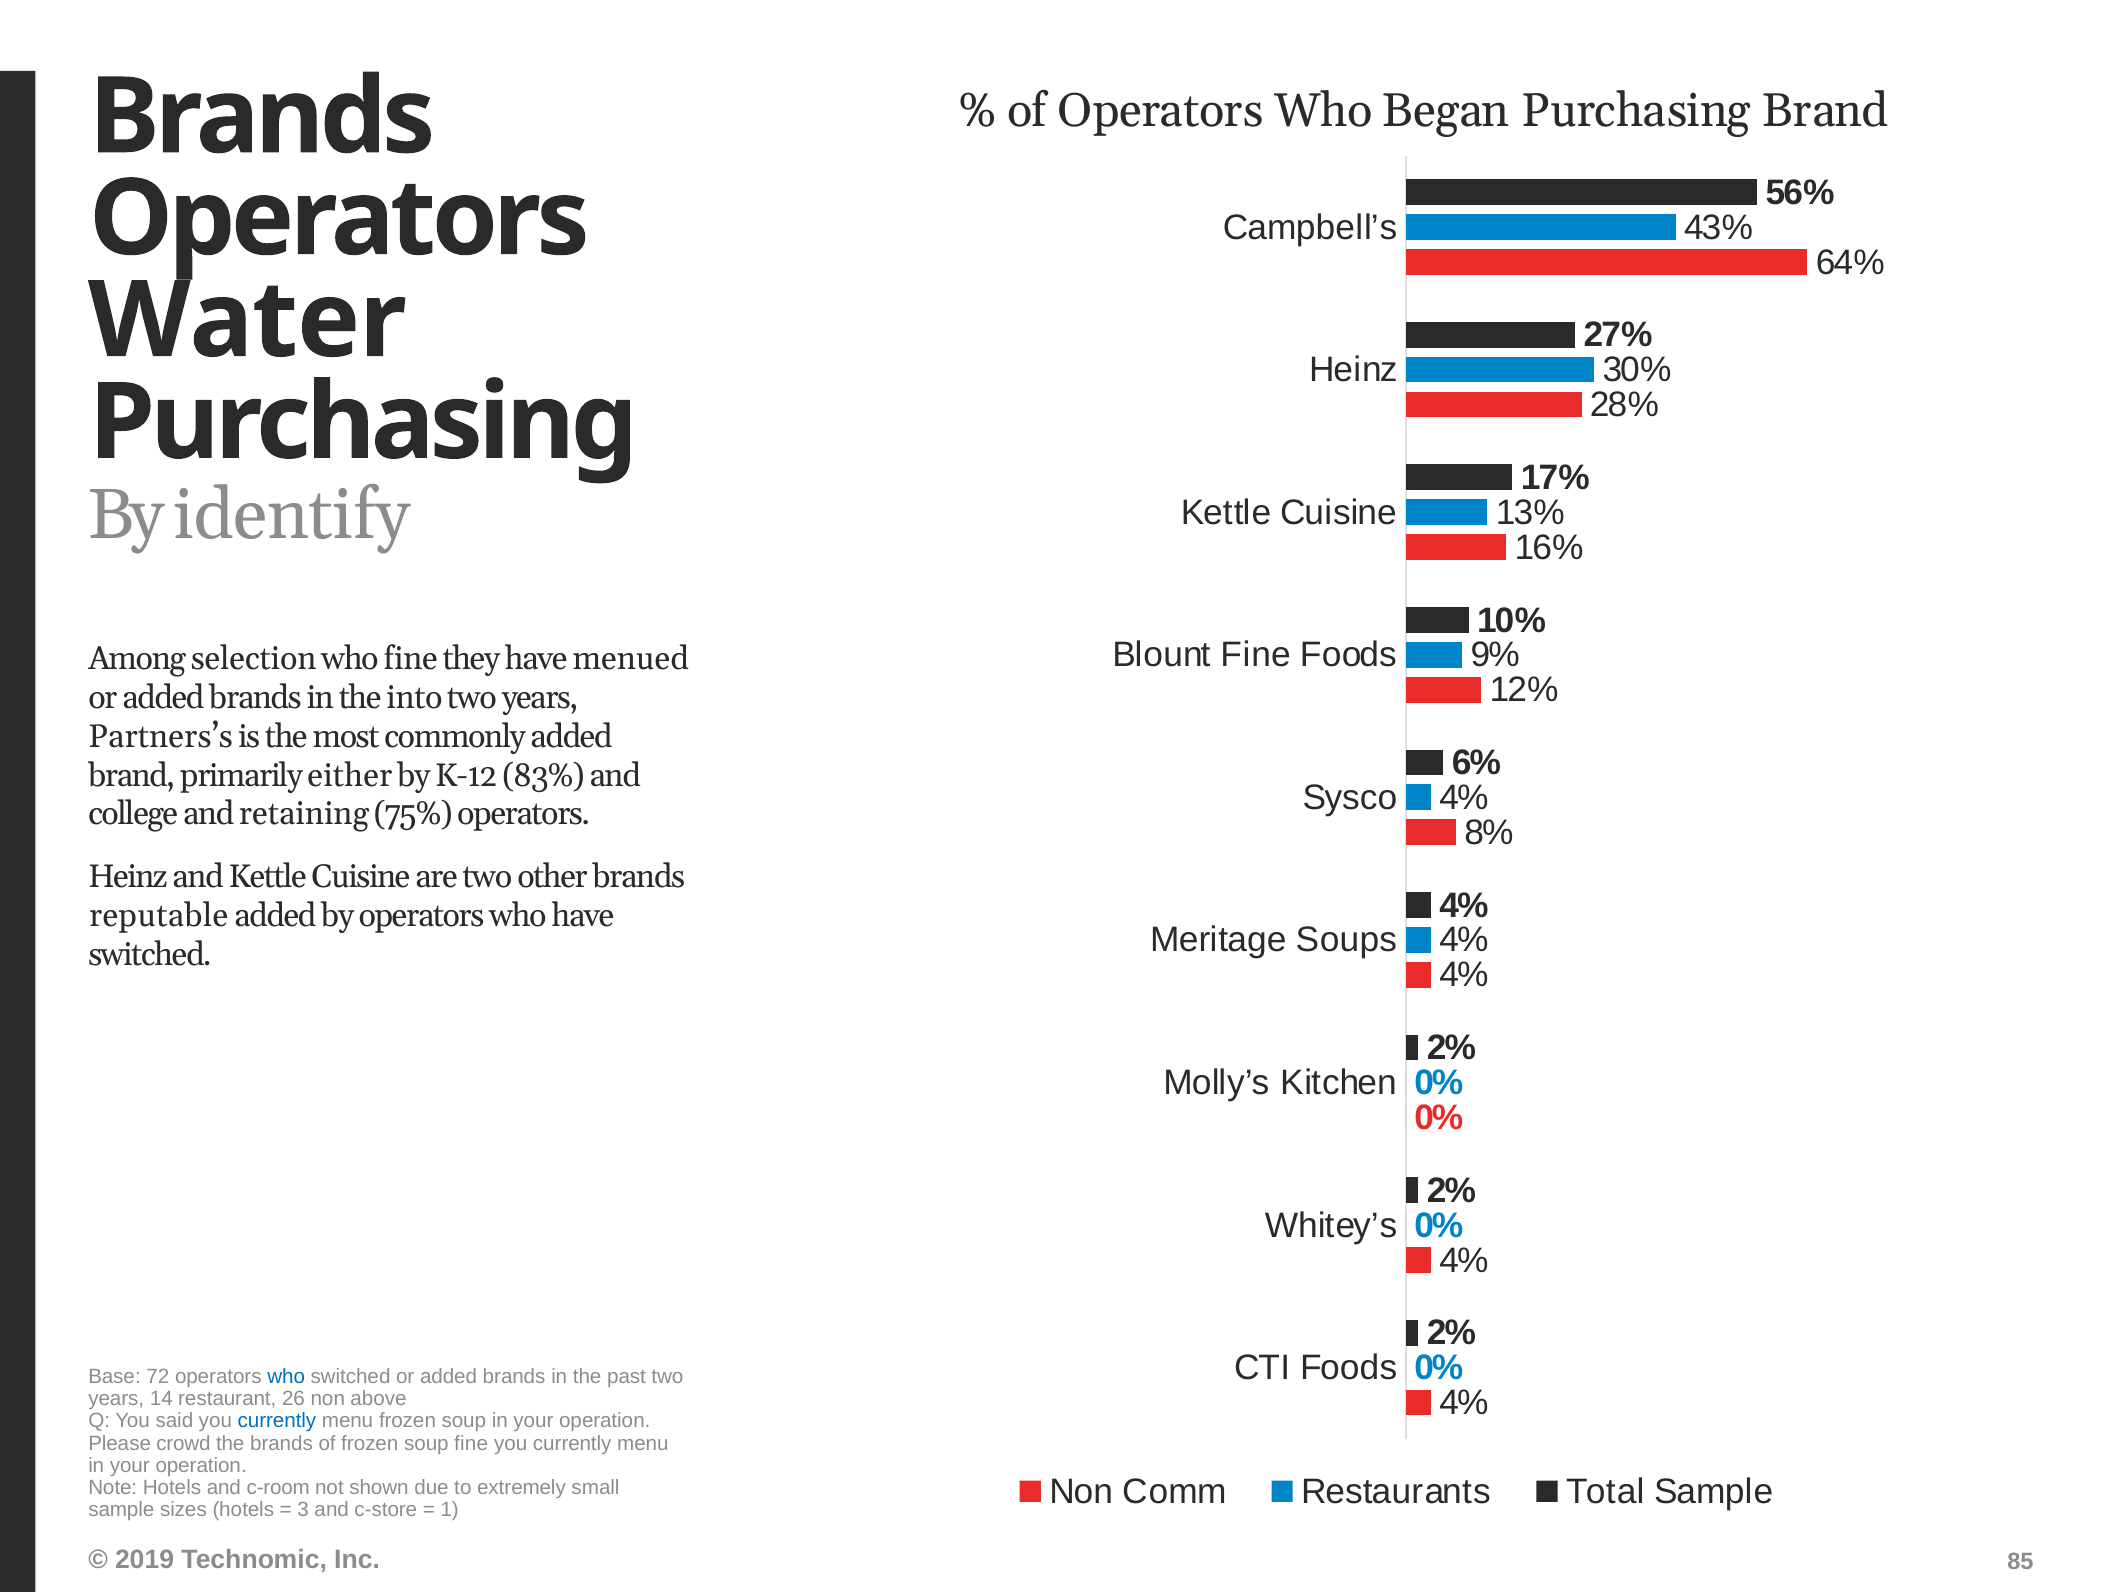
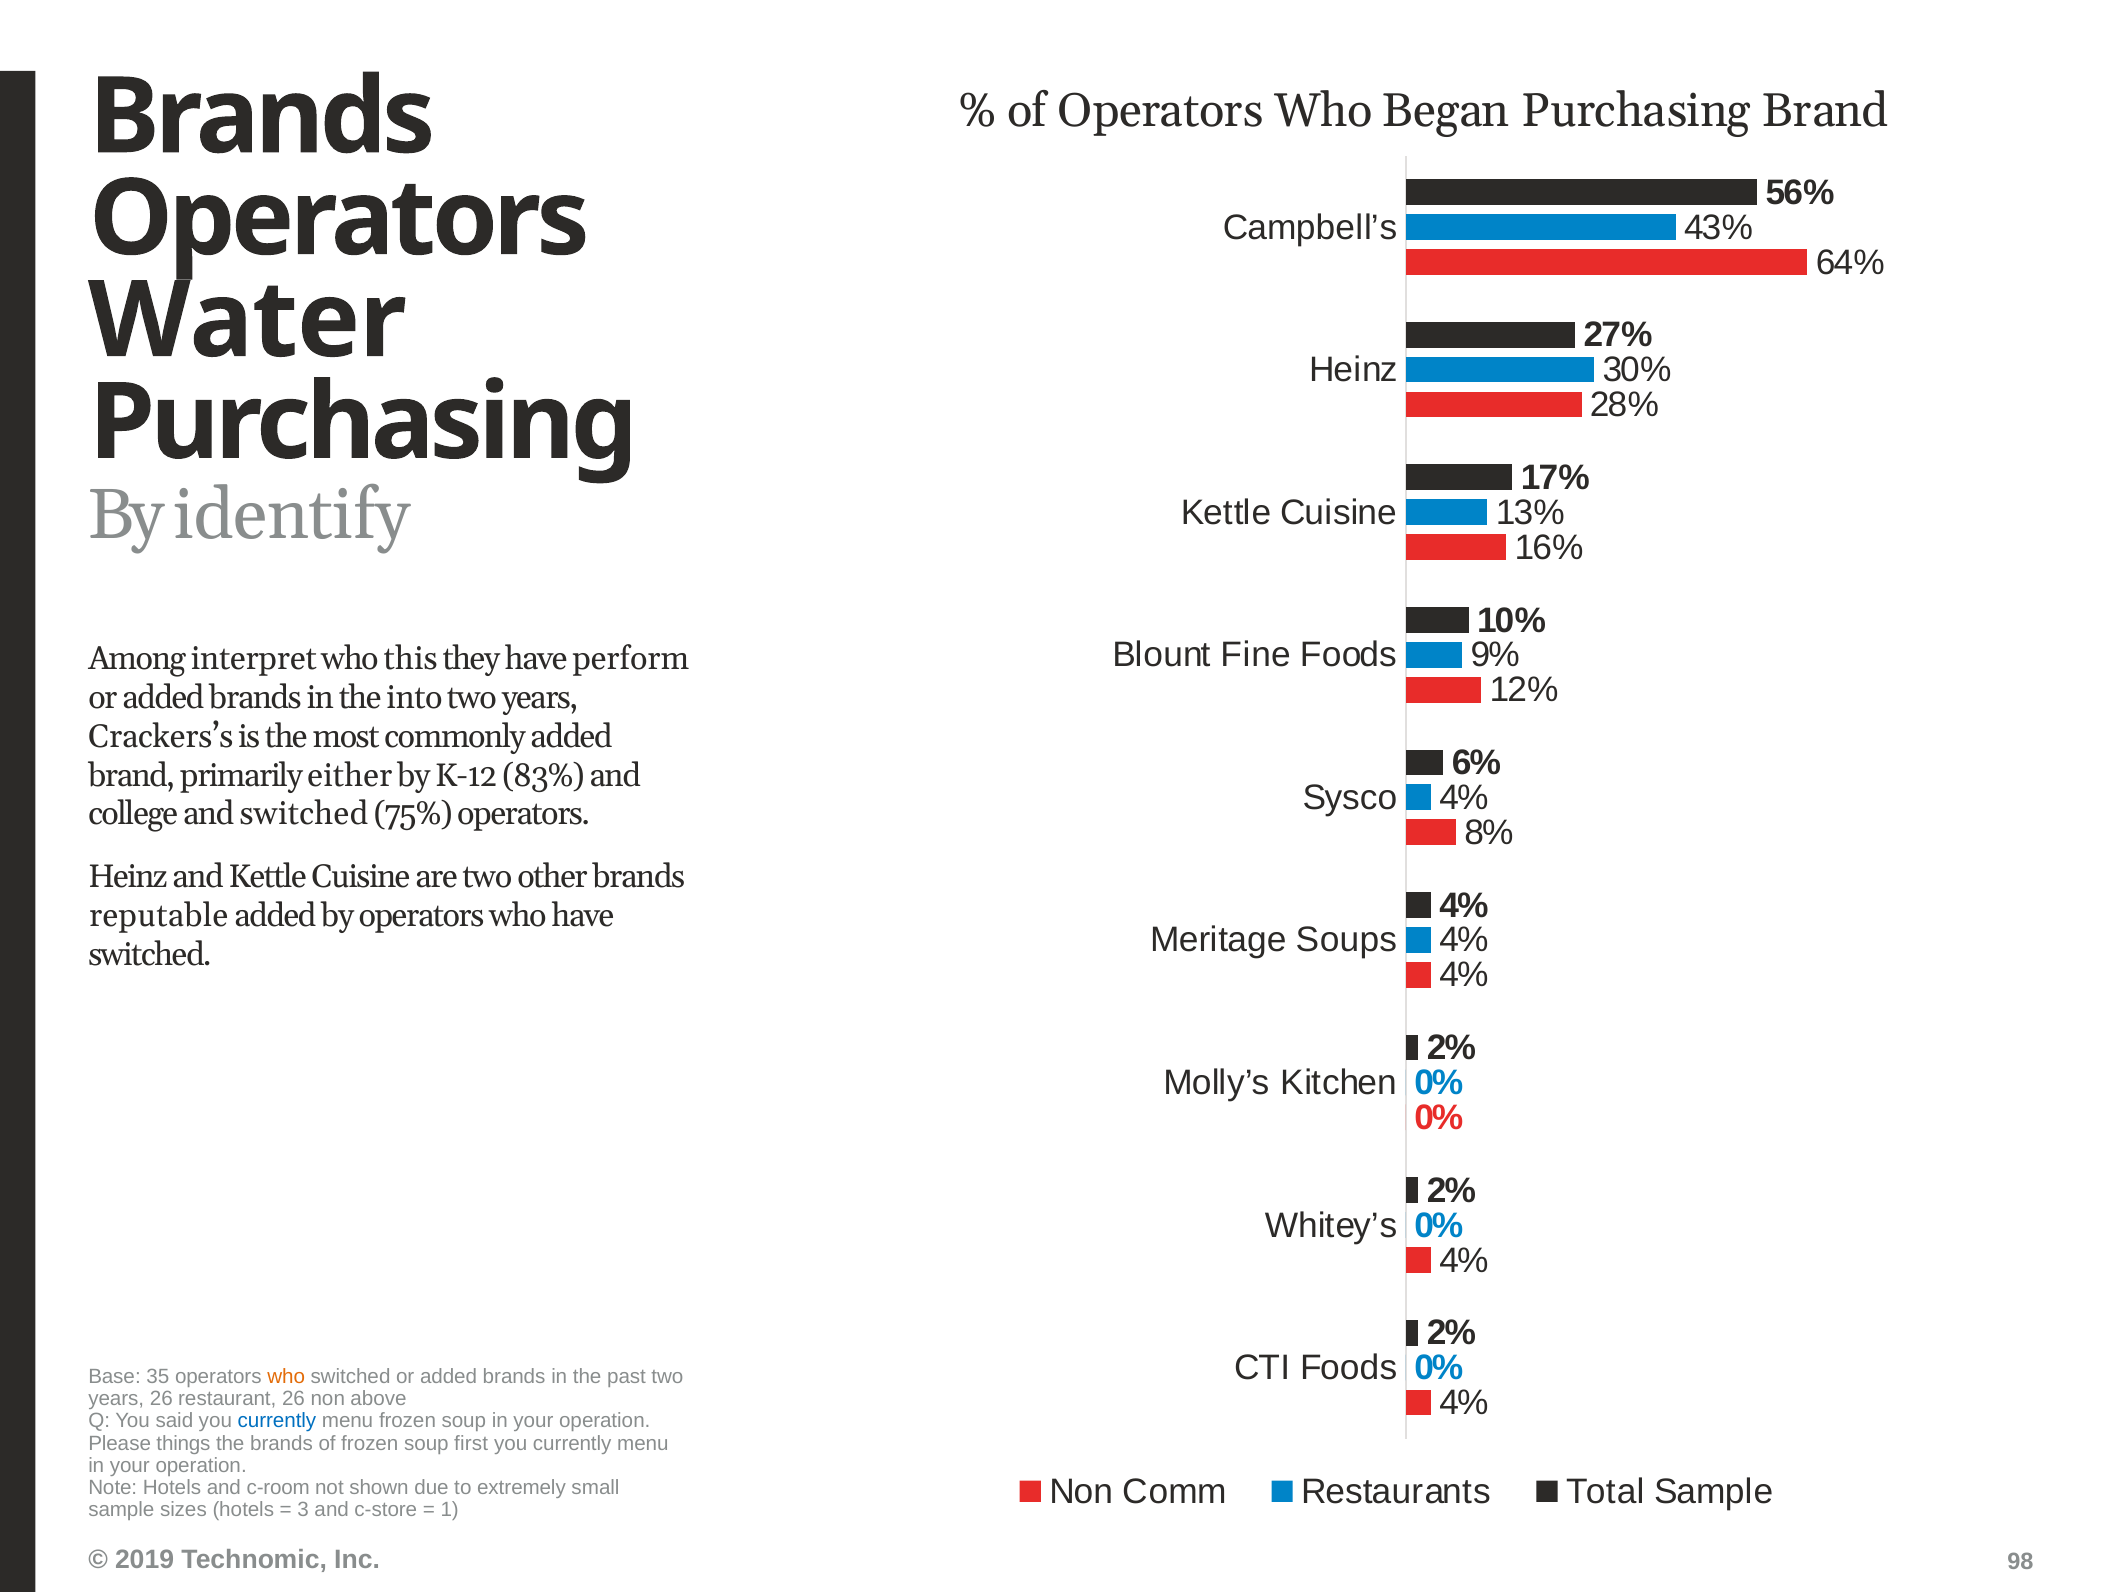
selection: selection -> interpret
who fine: fine -> this
menued: menued -> perform
Partners’s: Partners’s -> Crackers’s
and retaining: retaining -> switched
72: 72 -> 35
who at (286, 1376) colour: blue -> orange
years 14: 14 -> 26
crowd: crowd -> things
soup fine: fine -> first
85: 85 -> 98
